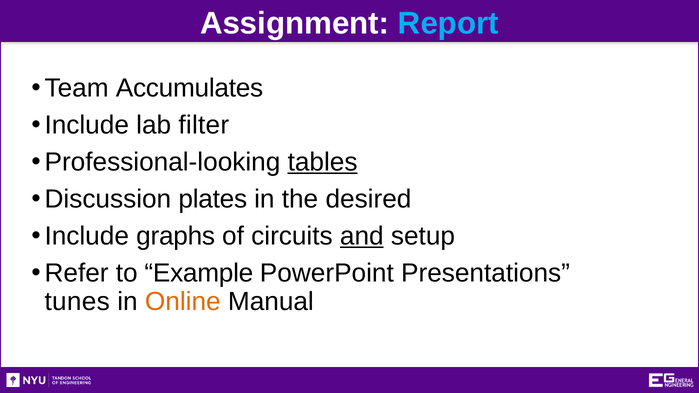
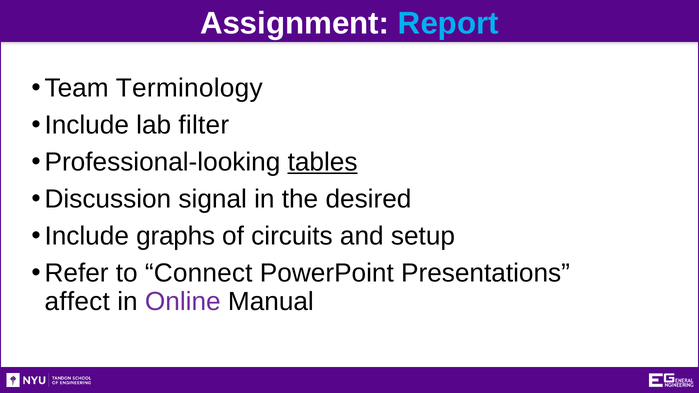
Accumulates: Accumulates -> Terminology
plates: plates -> signal
and underline: present -> none
Example: Example -> Connect
tunes: tunes -> affect
Online colour: orange -> purple
